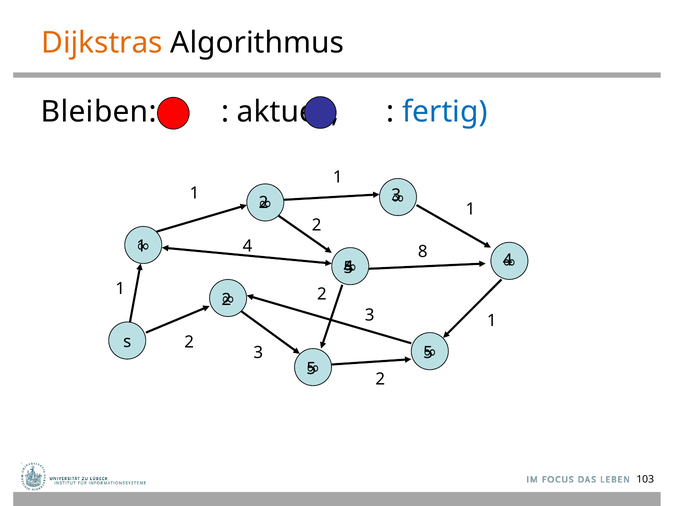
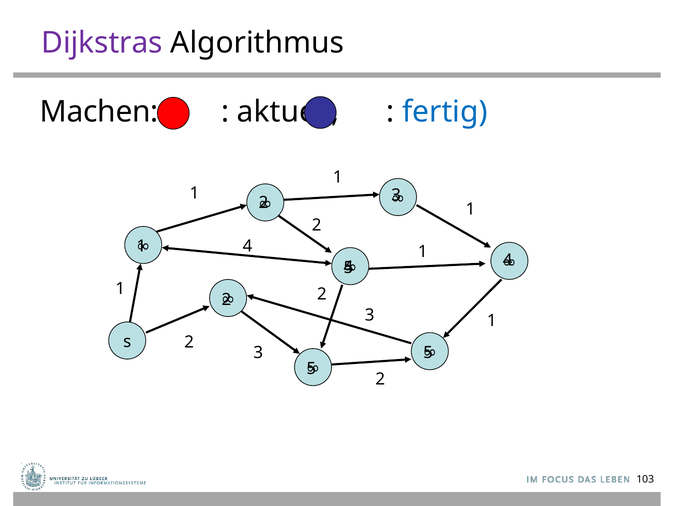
Dijkstras colour: orange -> purple
Bleiben: Bleiben -> Machen
4 8: 8 -> 1
